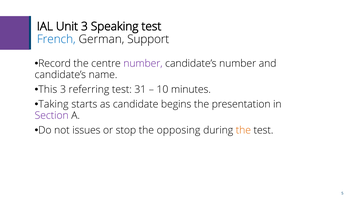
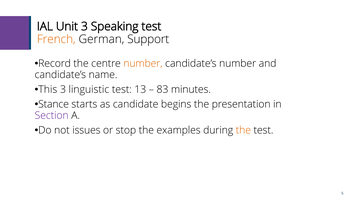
French colour: blue -> orange
number at (143, 63) colour: purple -> orange
referring: referring -> linguistic
31: 31 -> 13
10: 10 -> 83
Taking: Taking -> Stance
opposing: opposing -> examples
